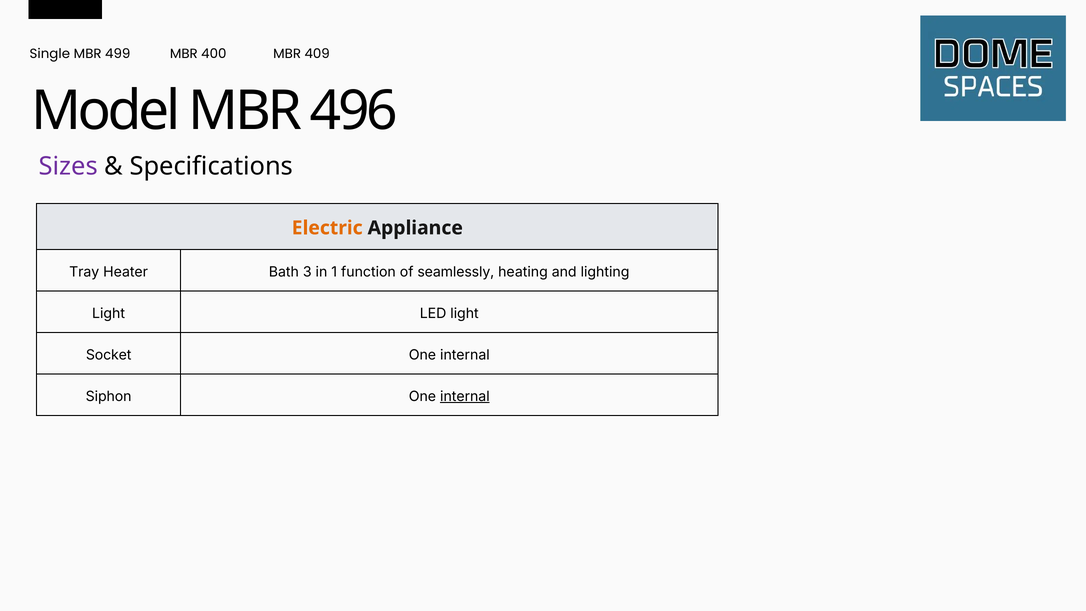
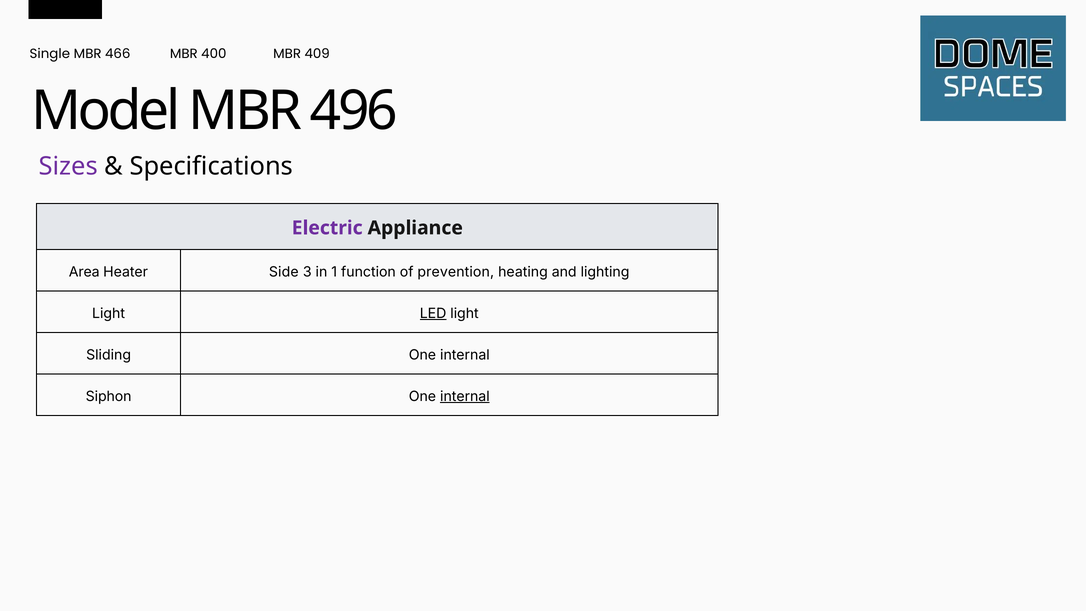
499: 499 -> 466
Electric colour: orange -> purple
Tray: Tray -> Area
Bath: Bath -> Side
seamlessly: seamlessly -> prevention
LED underline: none -> present
Socket: Socket -> Sliding
